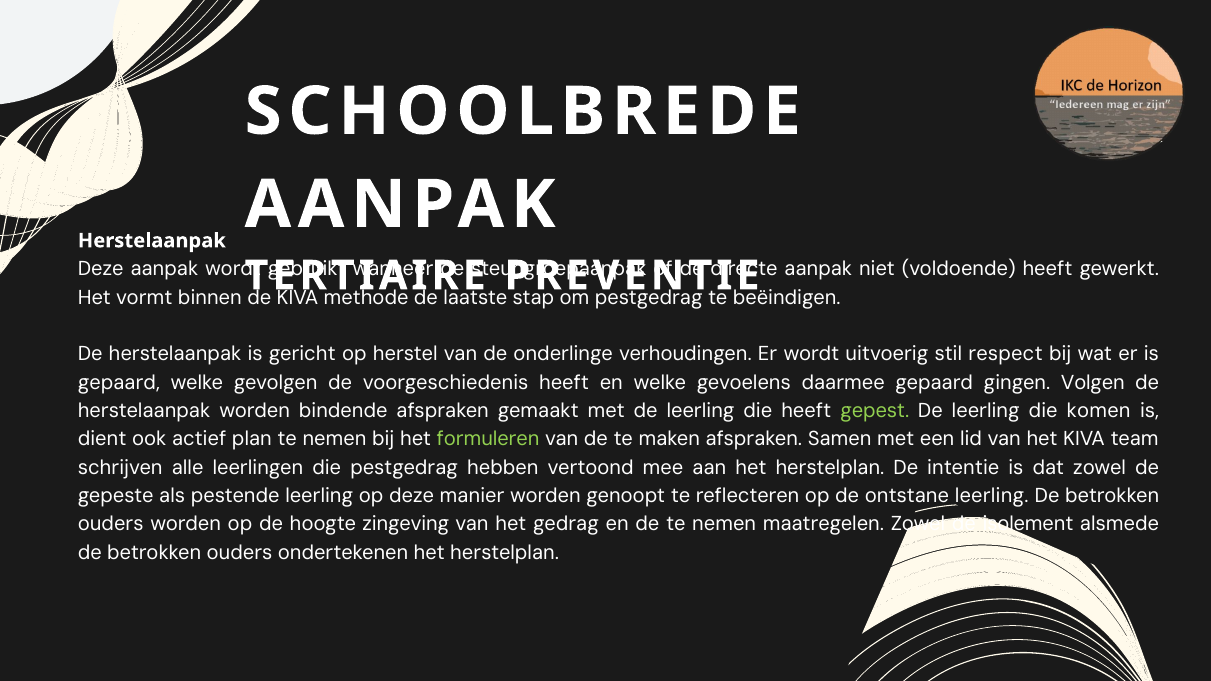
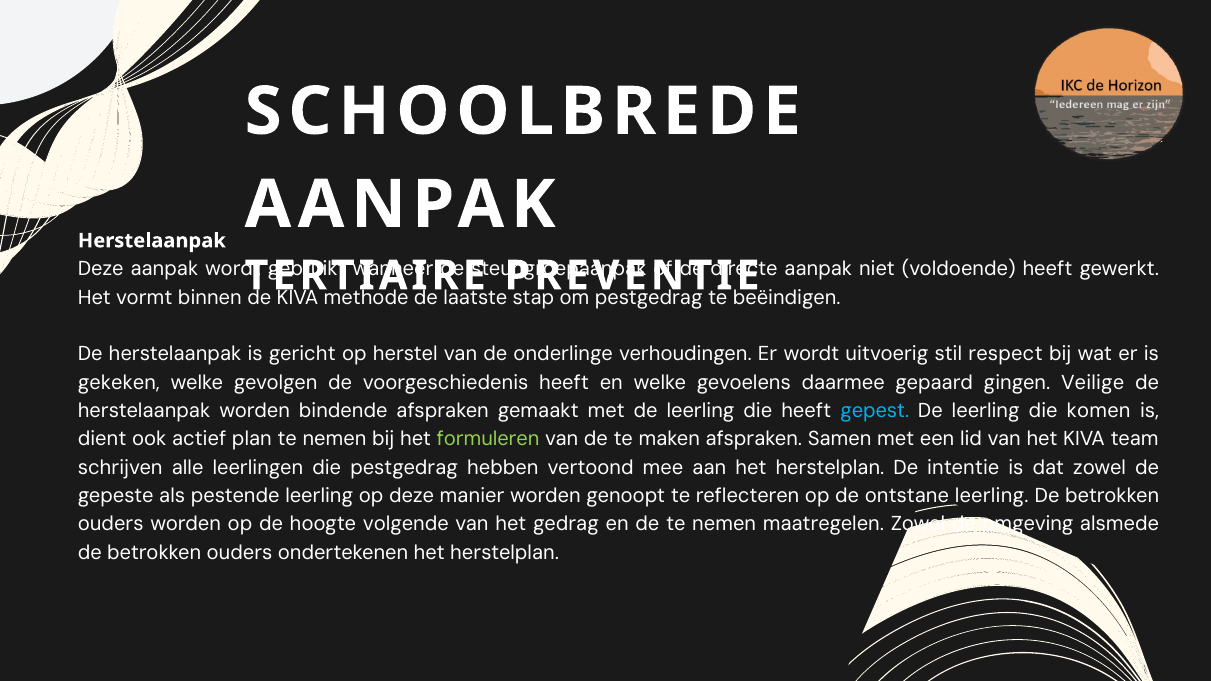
gepaard at (119, 383): gepaard -> gekeken
Volgen: Volgen -> Veilige
gepest colour: light green -> light blue
zingeving: zingeving -> volgende
isolement: isolement -> omgeving
